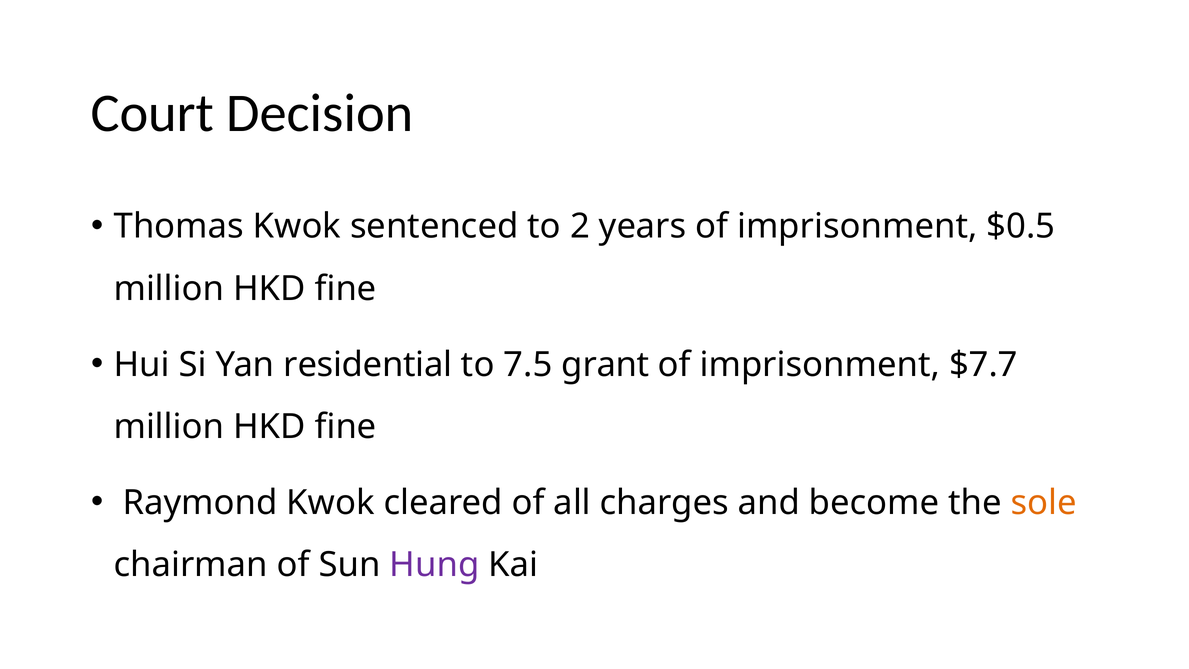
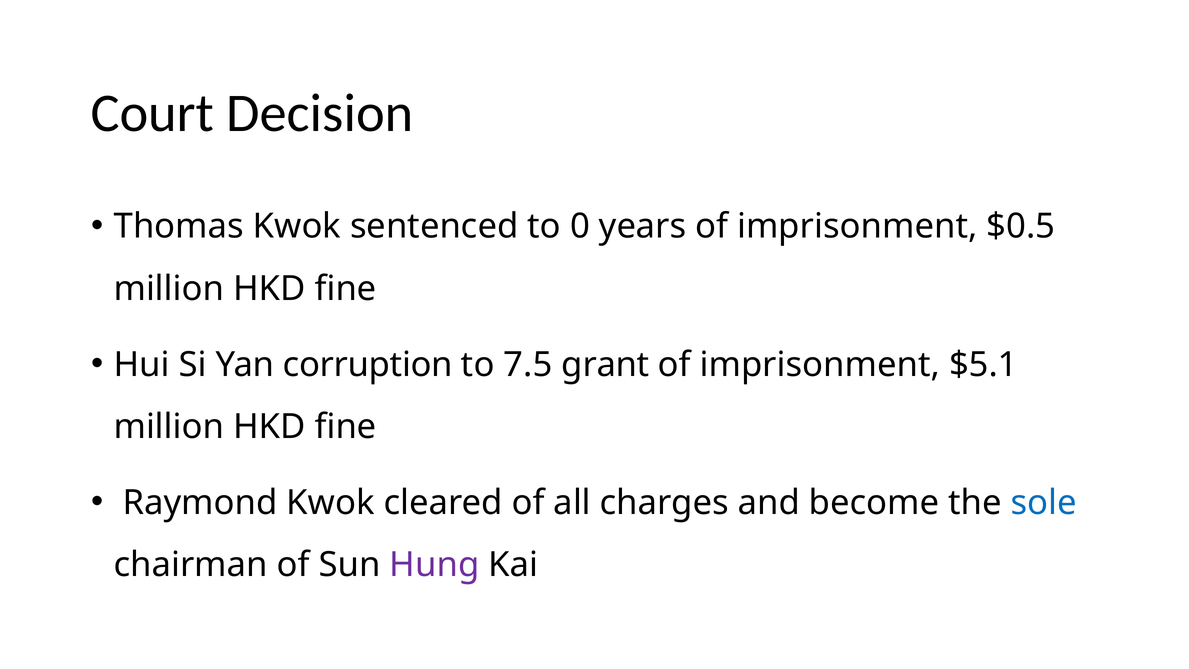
2: 2 -> 0
residential: residential -> corruption
$7.7: $7.7 -> $5.1
sole colour: orange -> blue
